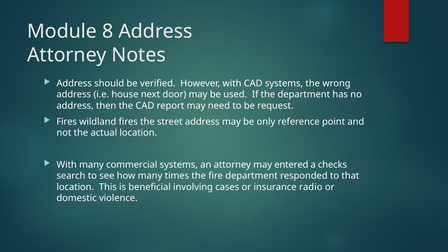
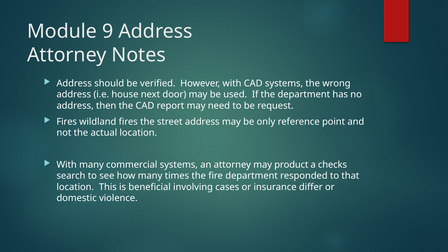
8: 8 -> 9
entered: entered -> product
radio: radio -> differ
